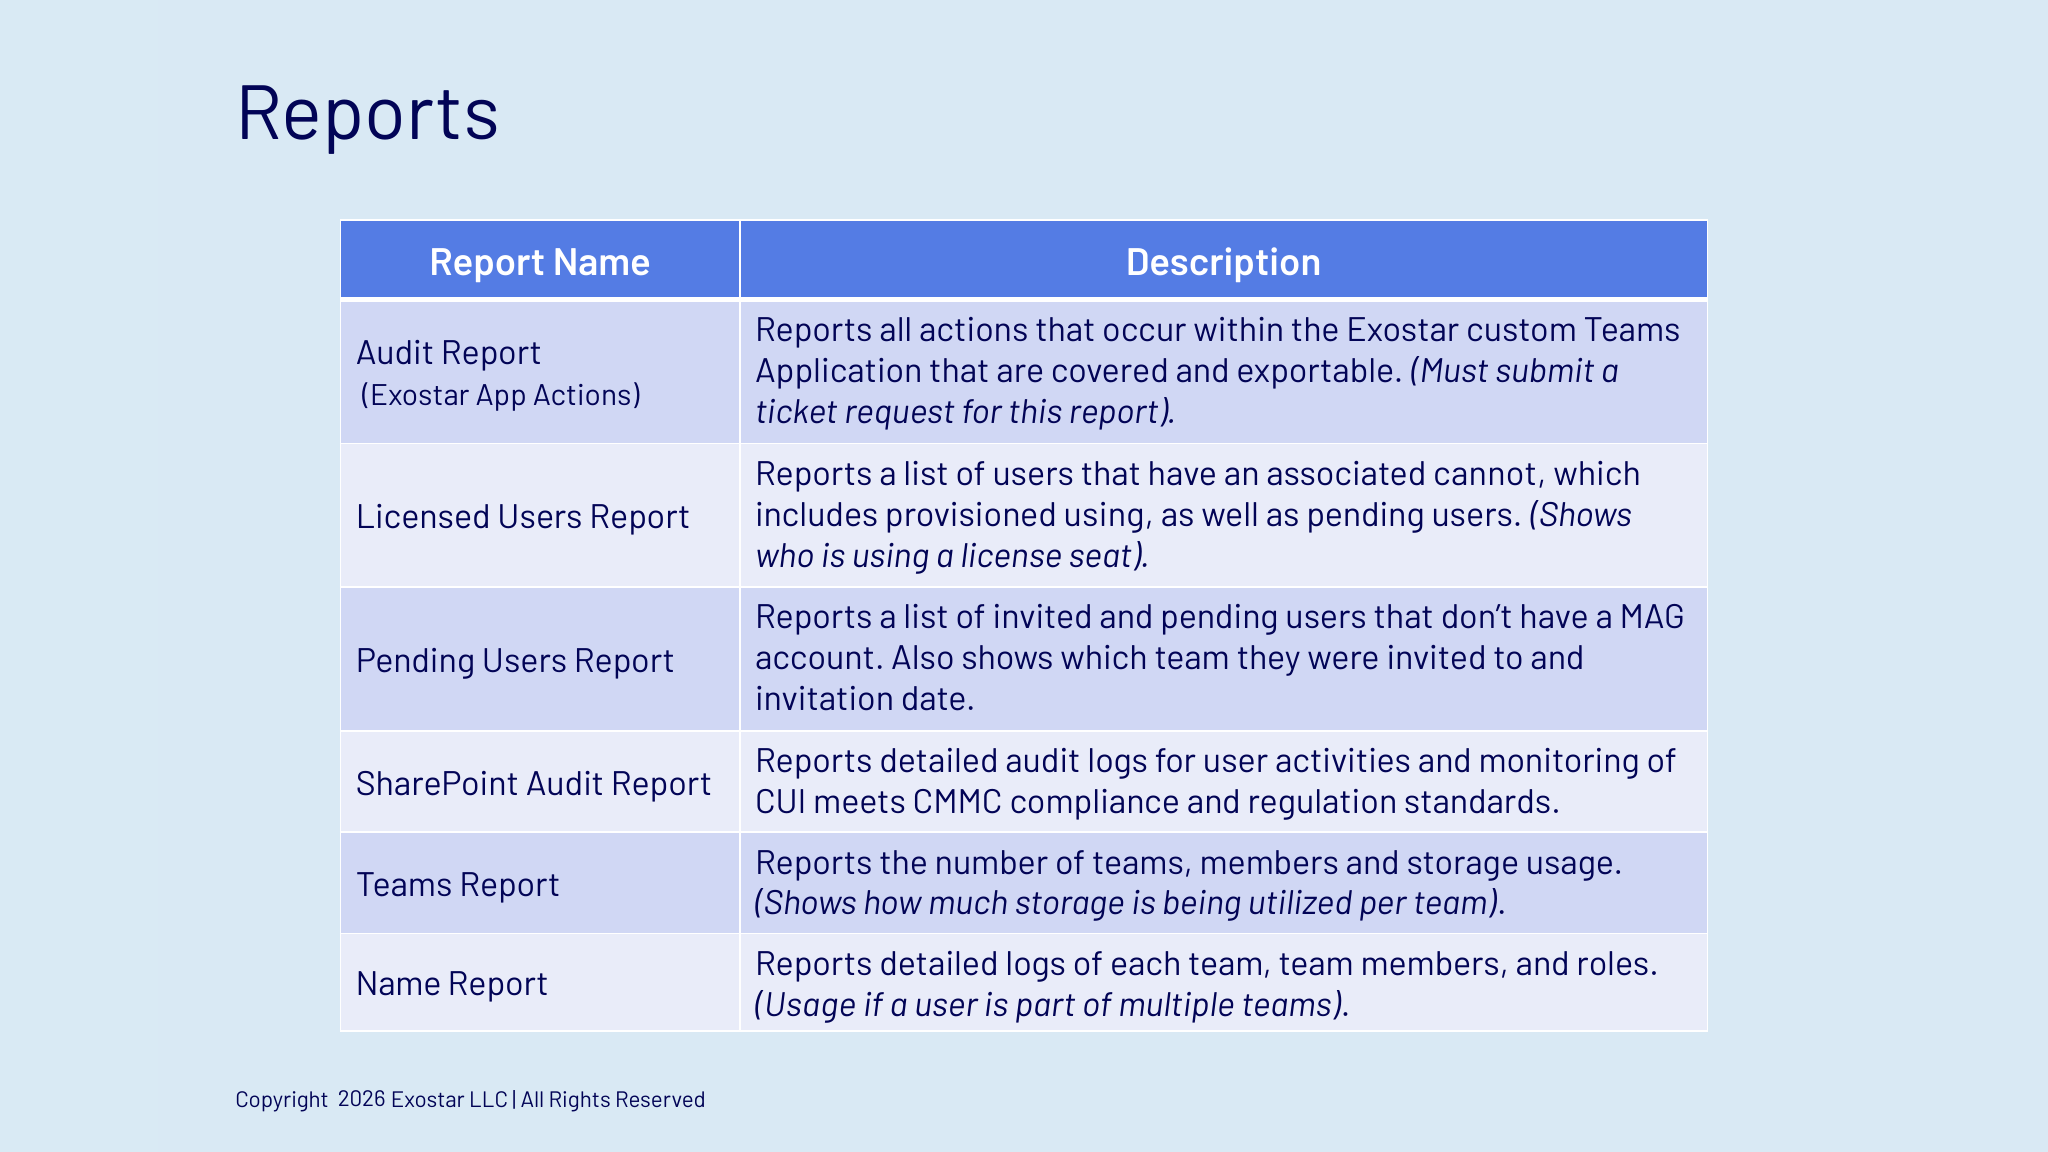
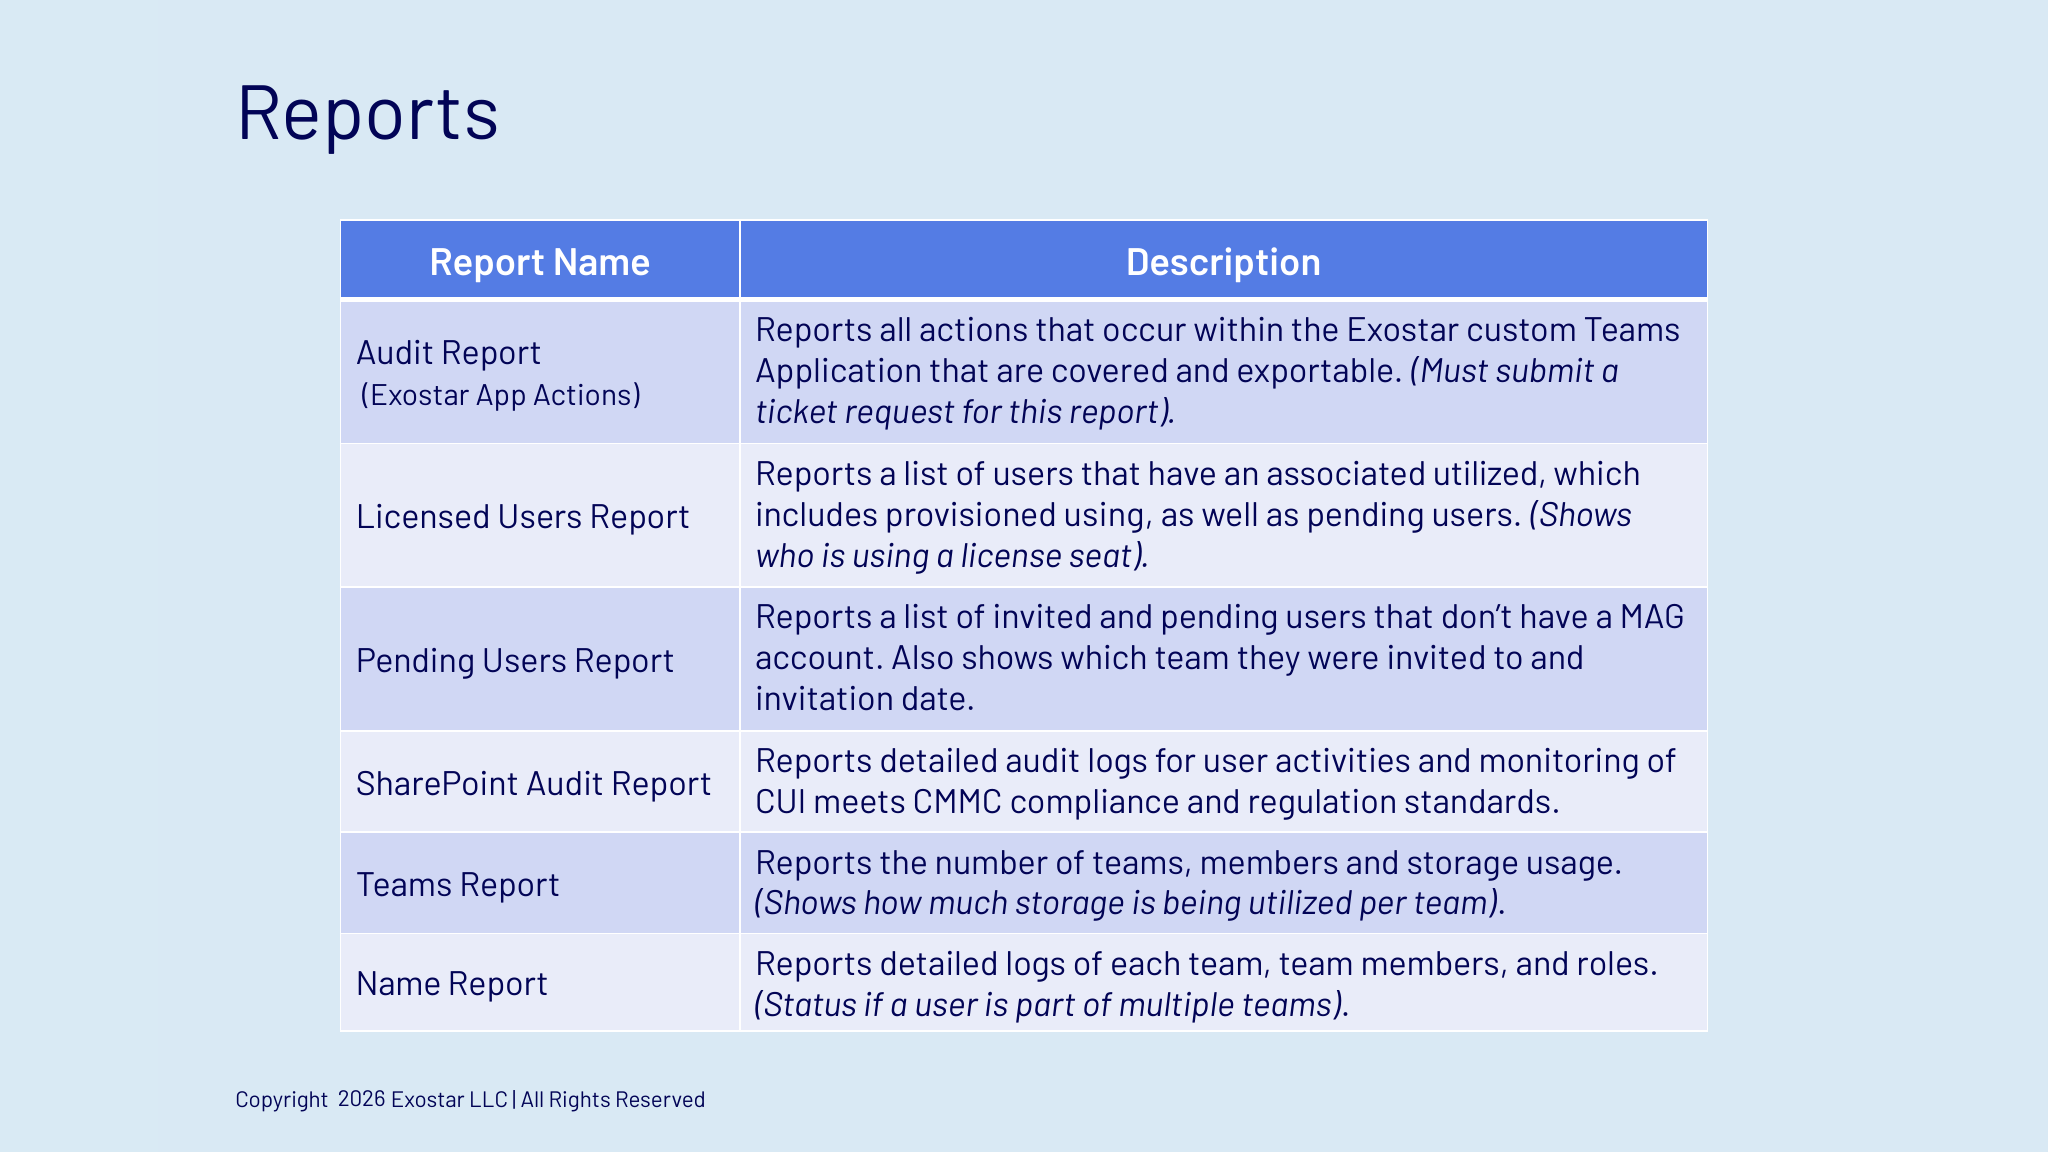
associated cannot: cannot -> utilized
Usage at (806, 1005): Usage -> Status
